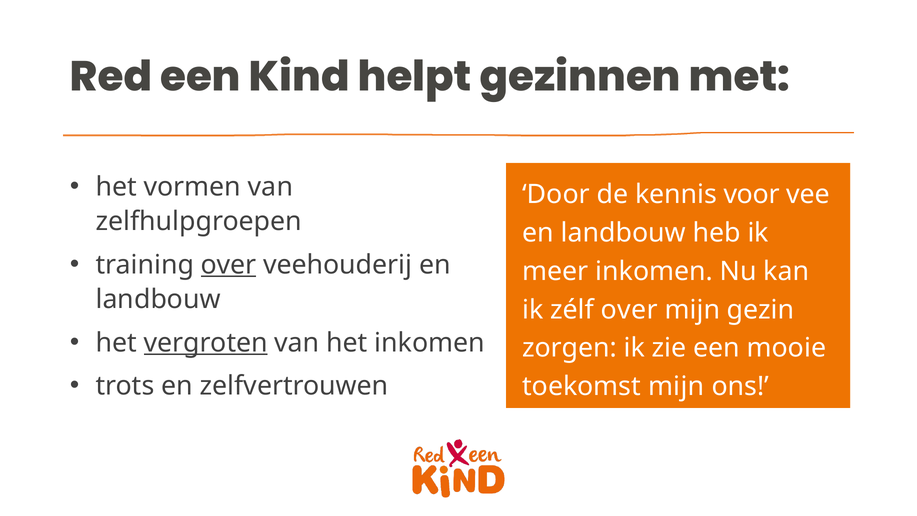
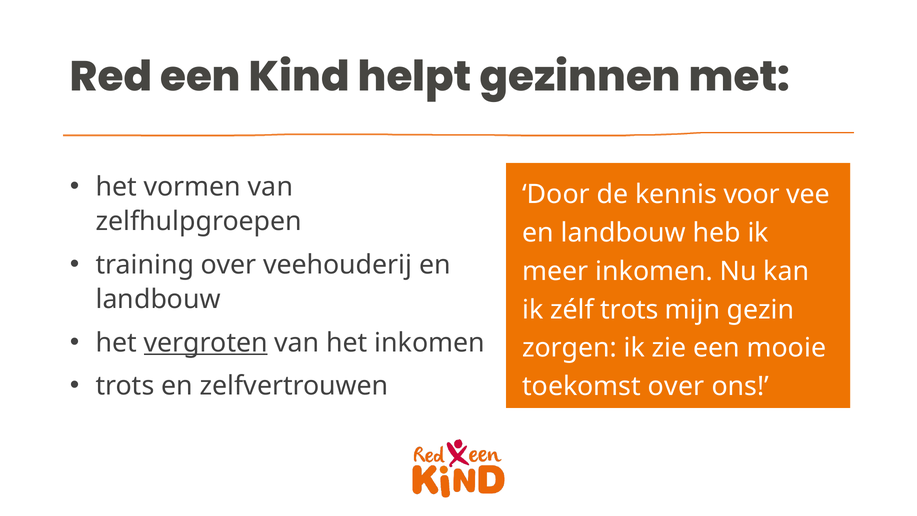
over at (229, 265) underline: present -> none
zélf over: over -> trots
toekomst mijn: mijn -> over
